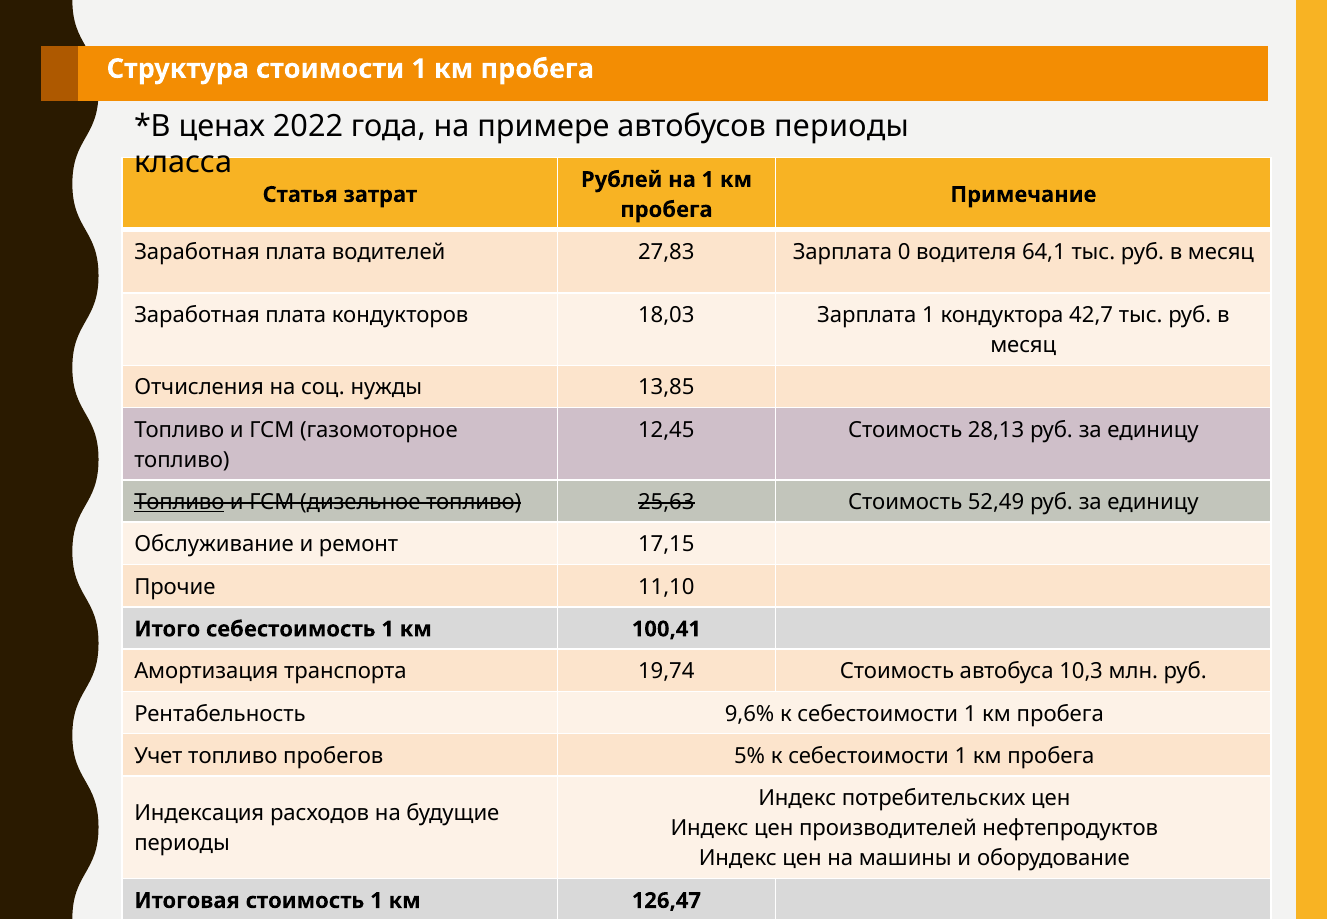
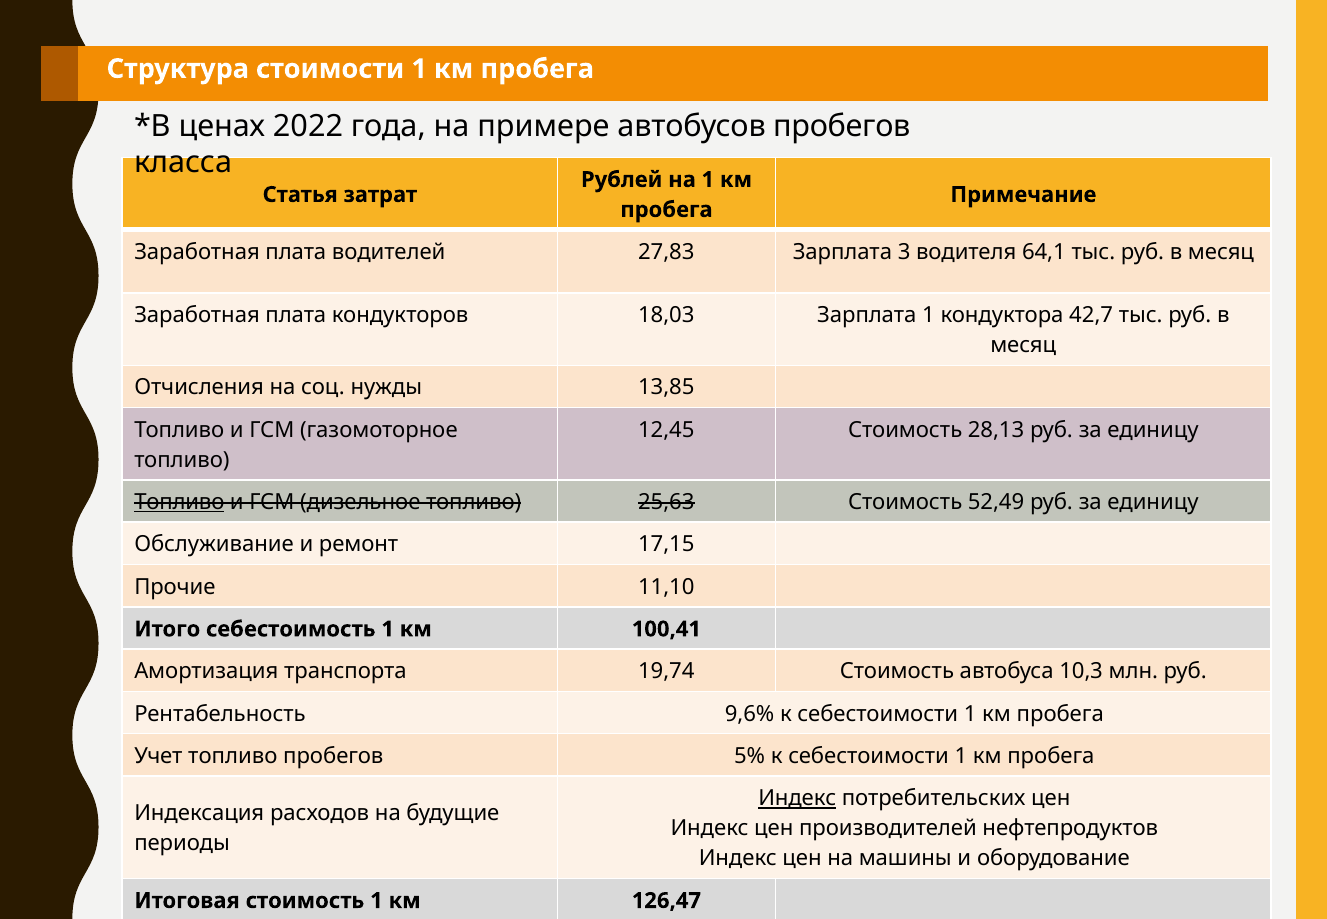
автобусов периоды: периоды -> пробегов
0: 0 -> 3
Индекс at (797, 798) underline: none -> present
